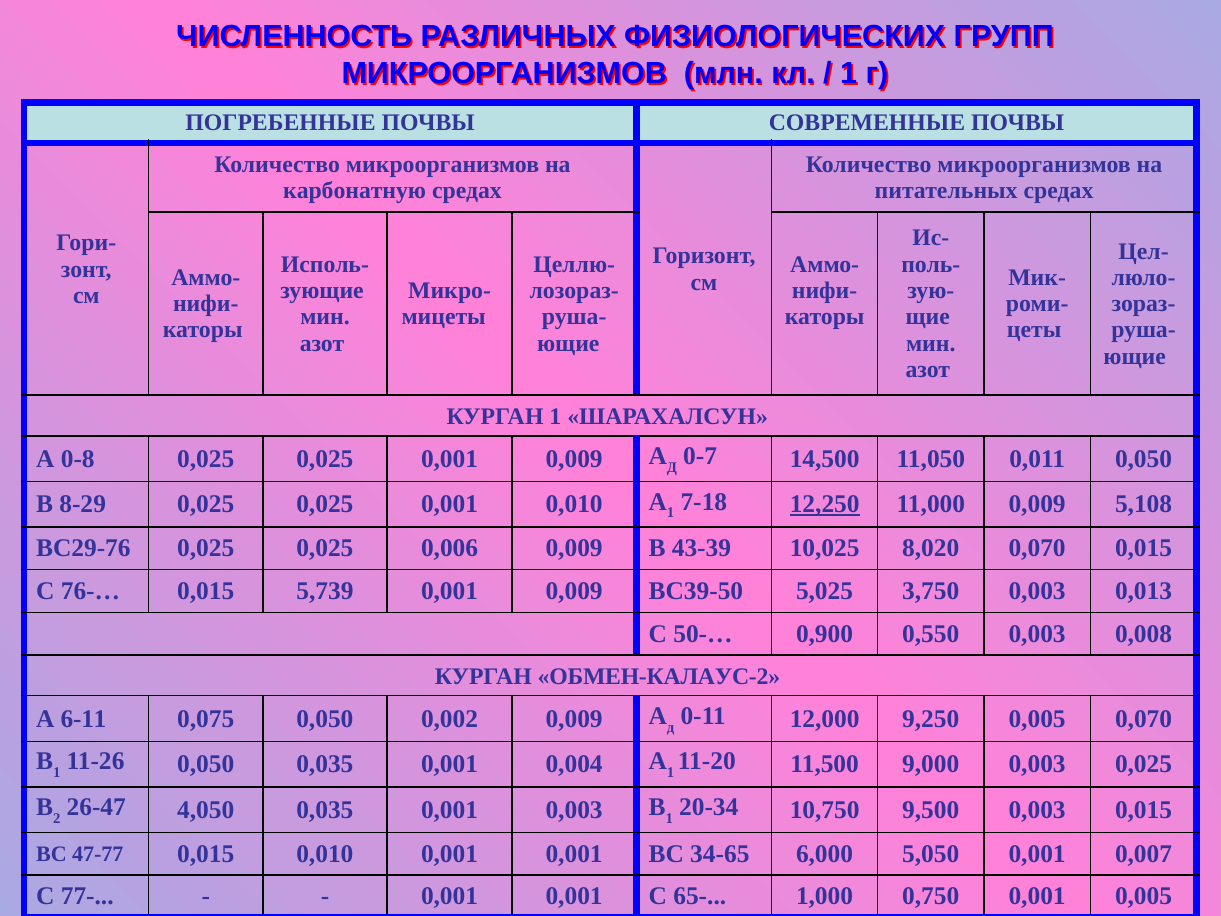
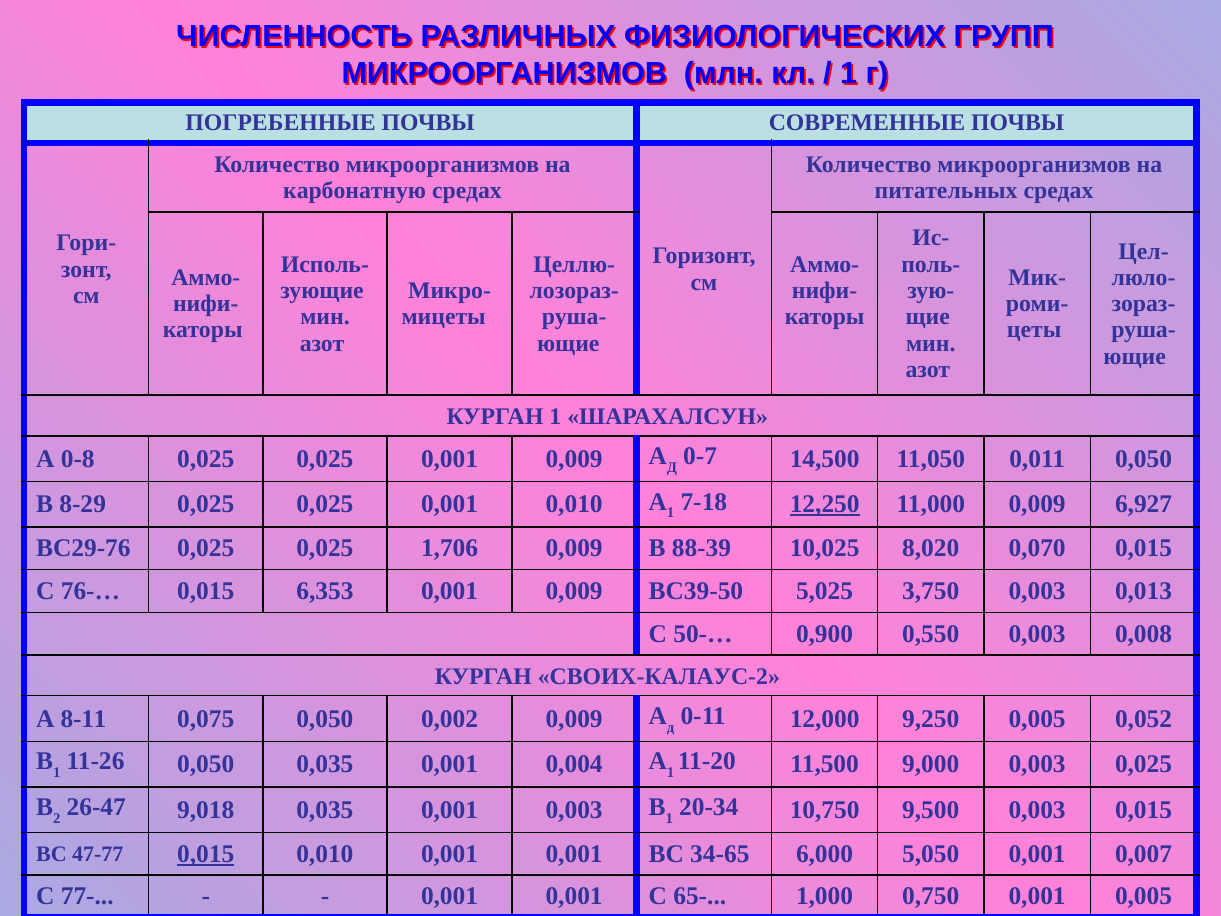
5,108: 5,108 -> 6,927
0,006: 0,006 -> 1,706
43-39: 43-39 -> 88-39
5,739: 5,739 -> 6,353
ОБМЕН-КАЛАУС-2: ОБМЕН-КАЛАУС-2 -> СВОИХ-КАЛАУС-2
6-11: 6-11 -> 8-11
0,005 0,070: 0,070 -> 0,052
4,050: 4,050 -> 9,018
0,015 at (206, 854) underline: none -> present
